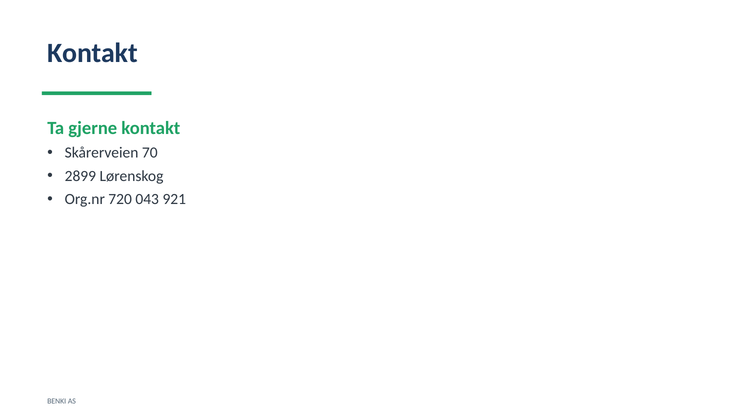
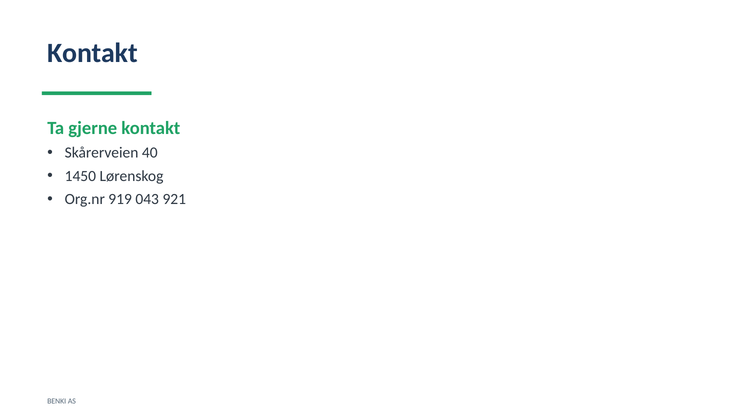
70: 70 -> 40
2899: 2899 -> 1450
720: 720 -> 919
